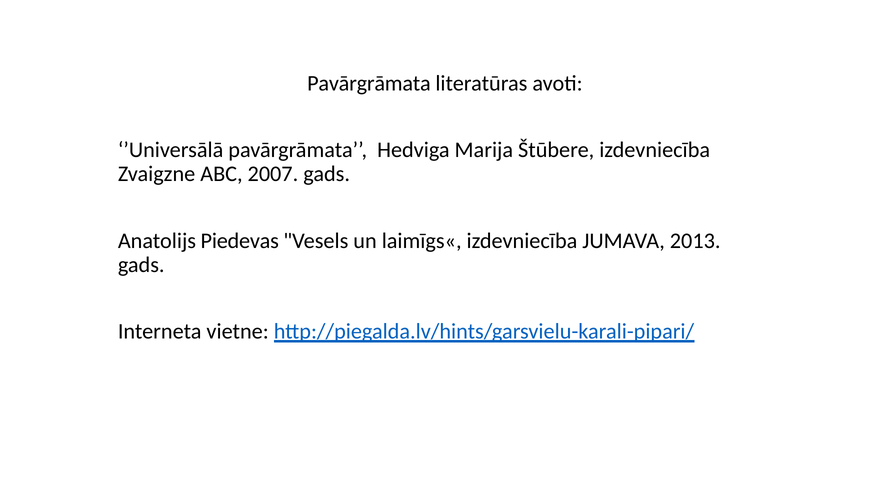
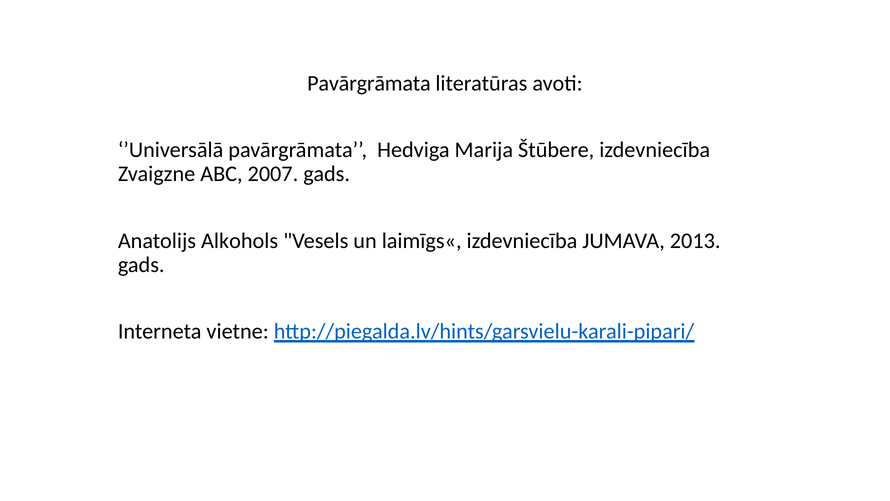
Piedevas: Piedevas -> Alkohols
